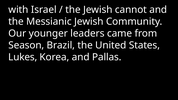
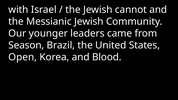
Lukes: Lukes -> Open
Pallas: Pallas -> Blood
